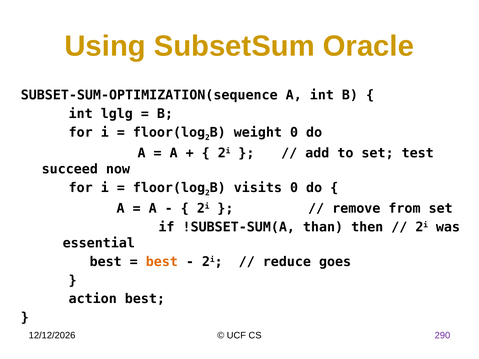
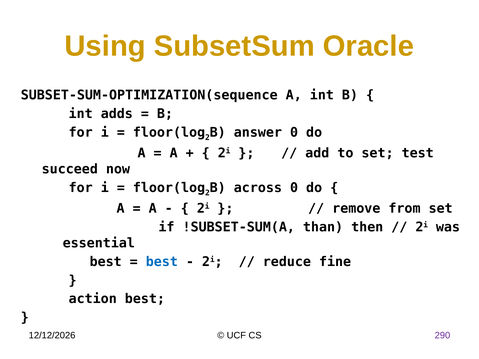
lglg: lglg -> adds
weight: weight -> answer
visits: visits -> across
best at (162, 262) colour: orange -> blue
goes: goes -> fine
